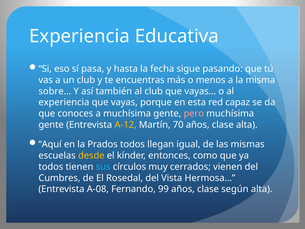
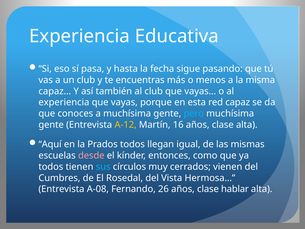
sobre…: sobre… -> capaz…
pero colour: pink -> light blue
70: 70 -> 16
desde colour: yellow -> pink
99: 99 -> 26
según: según -> hablar
